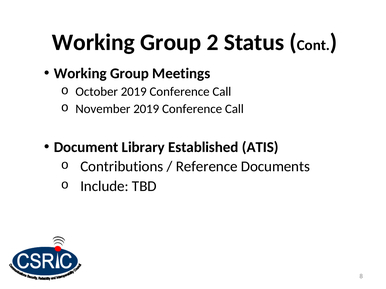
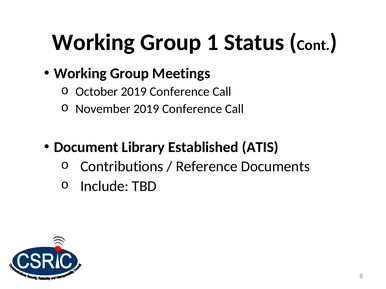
2: 2 -> 1
